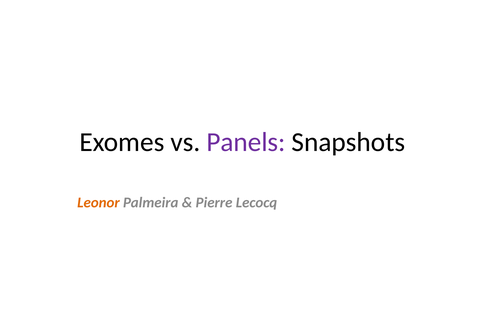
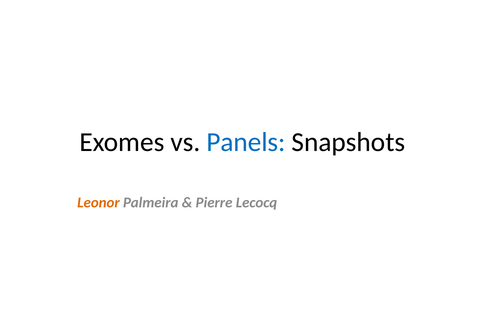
Panels colour: purple -> blue
